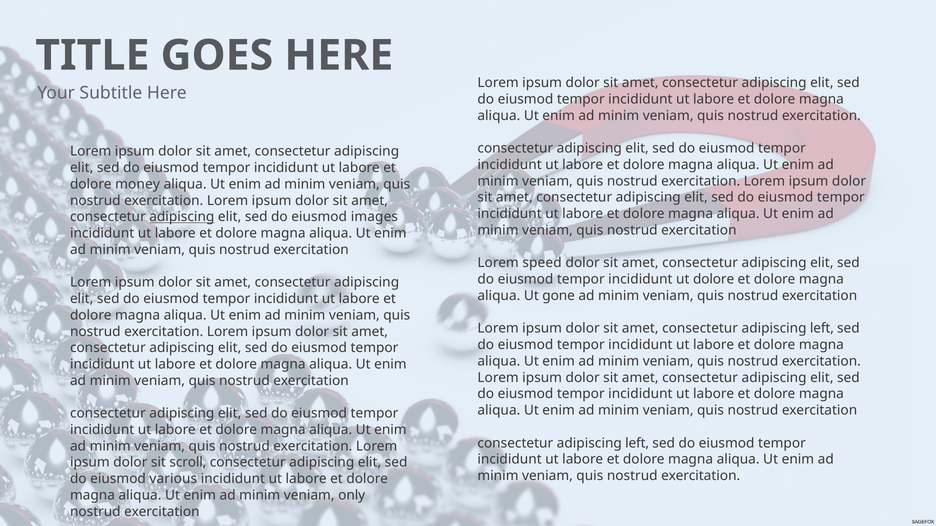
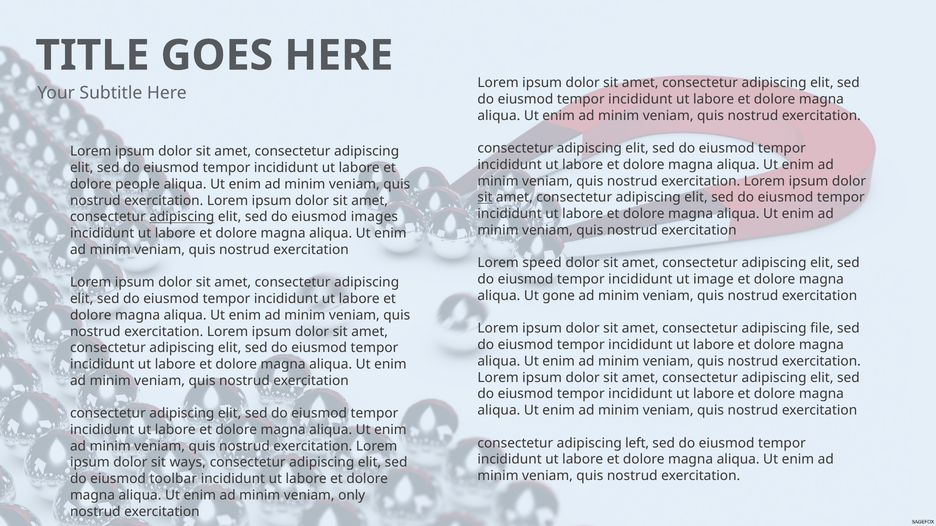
money: money -> people
sit at (485, 198) underline: none -> present
ut dolore: dolore -> image
amet consectetur adipiscing left: left -> file
scroll: scroll -> ways
various: various -> toolbar
